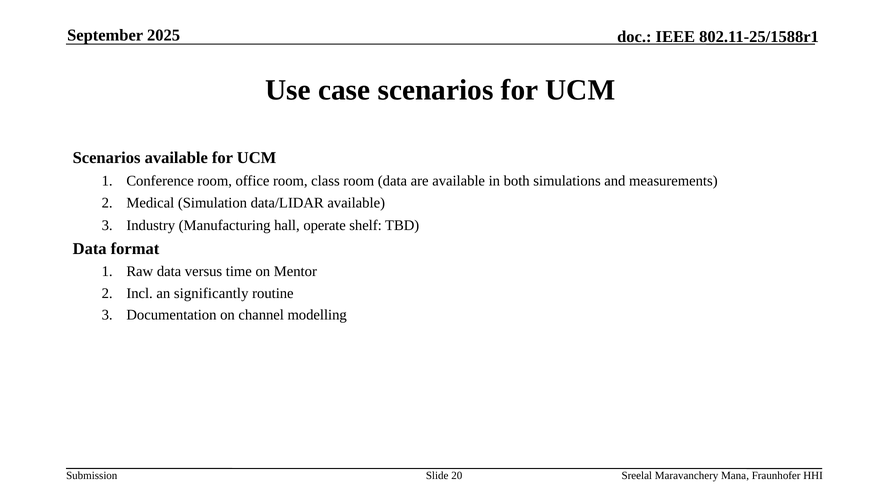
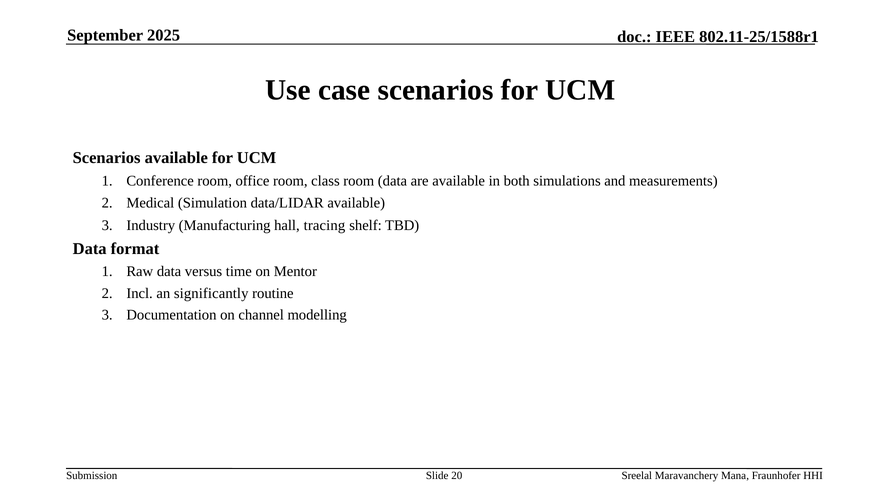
operate: operate -> tracing
